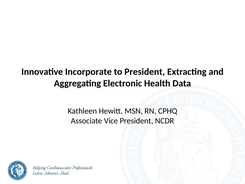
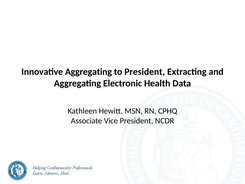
Innovative Incorporate: Incorporate -> Aggregating
